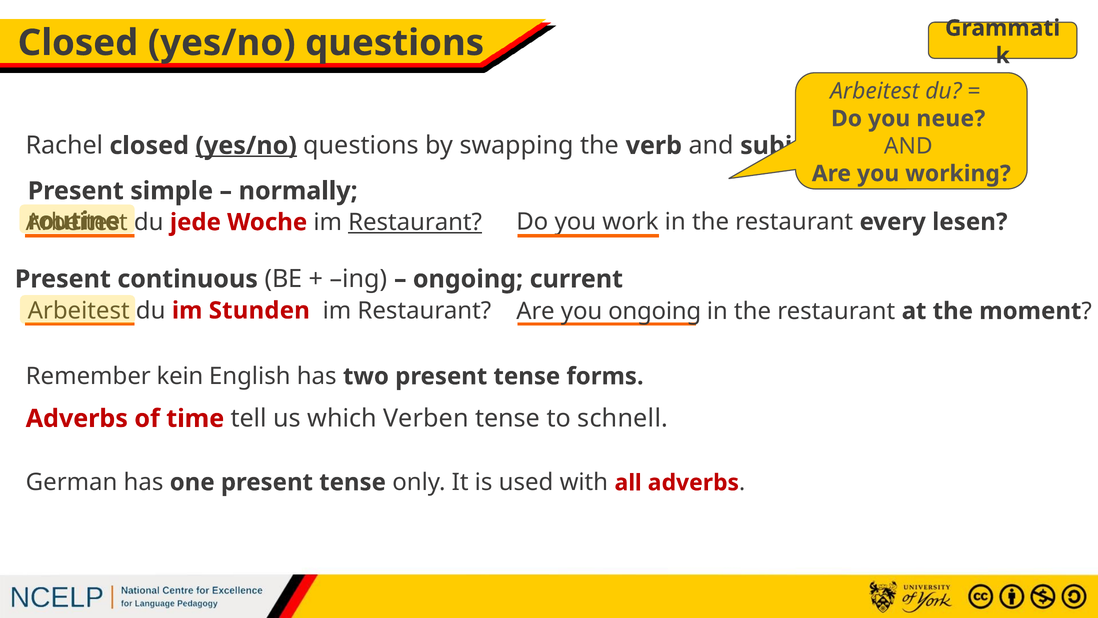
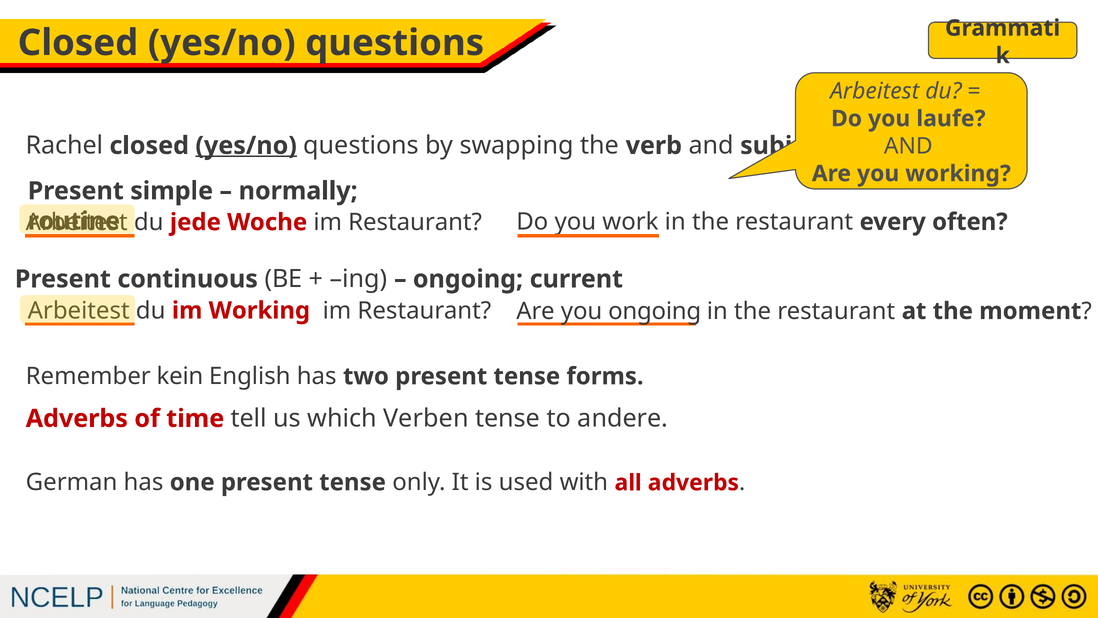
neue: neue -> laufe
lesen: lesen -> often
Restaurant at (415, 222) underline: present -> none
im Stunden: Stunden -> Working
schnell: schnell -> andere
